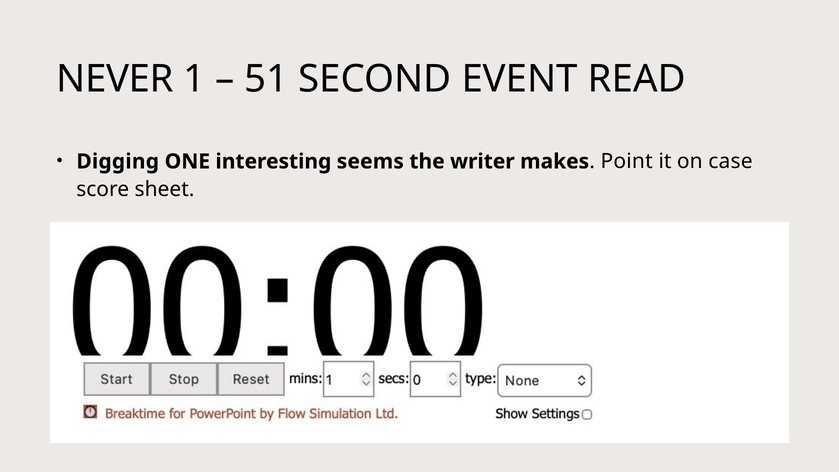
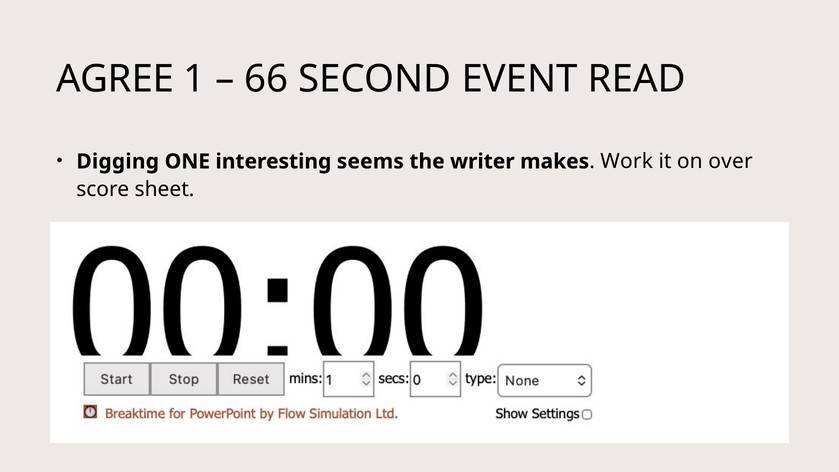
NEVER: NEVER -> AGREE
51: 51 -> 66
Point: Point -> Work
case: case -> over
